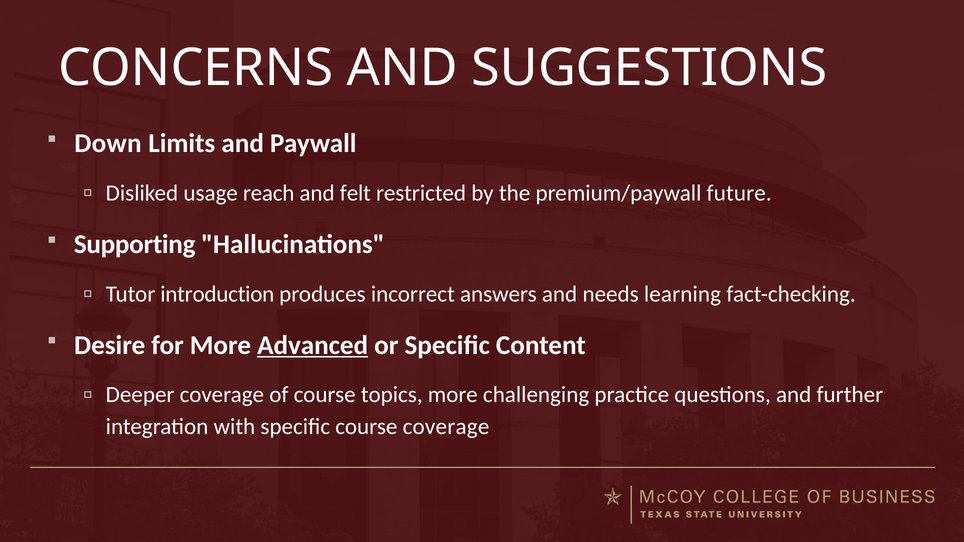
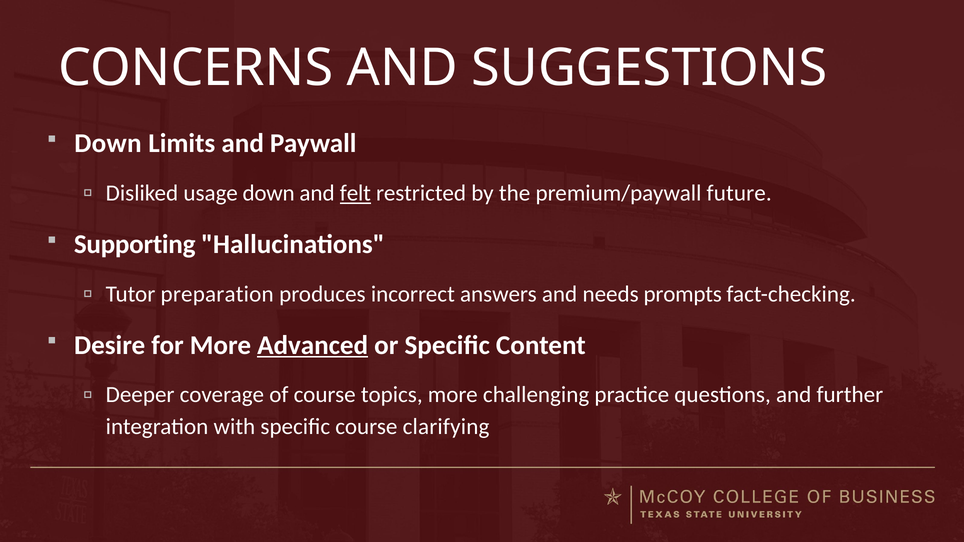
usage reach: reach -> down
felt underline: none -> present
introduction: introduction -> preparation
learning: learning -> prompts
course coverage: coverage -> clarifying
